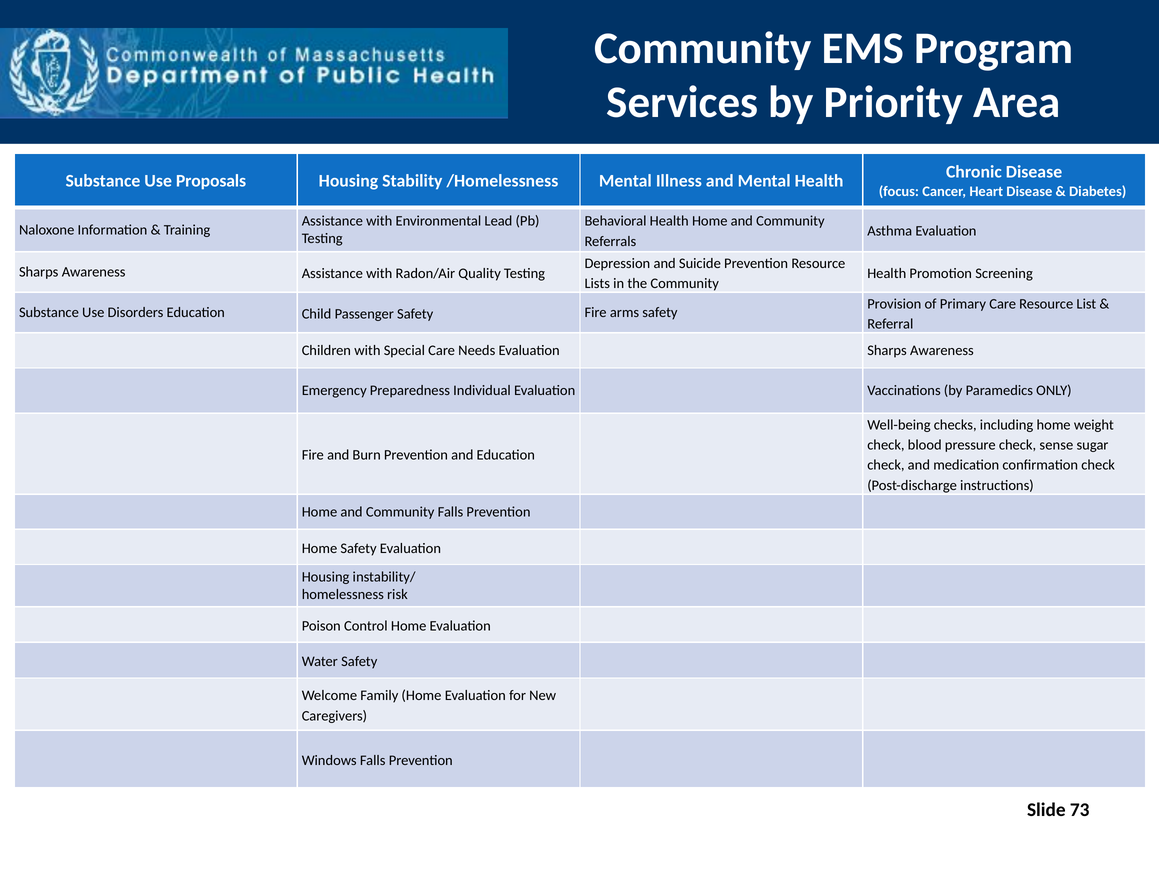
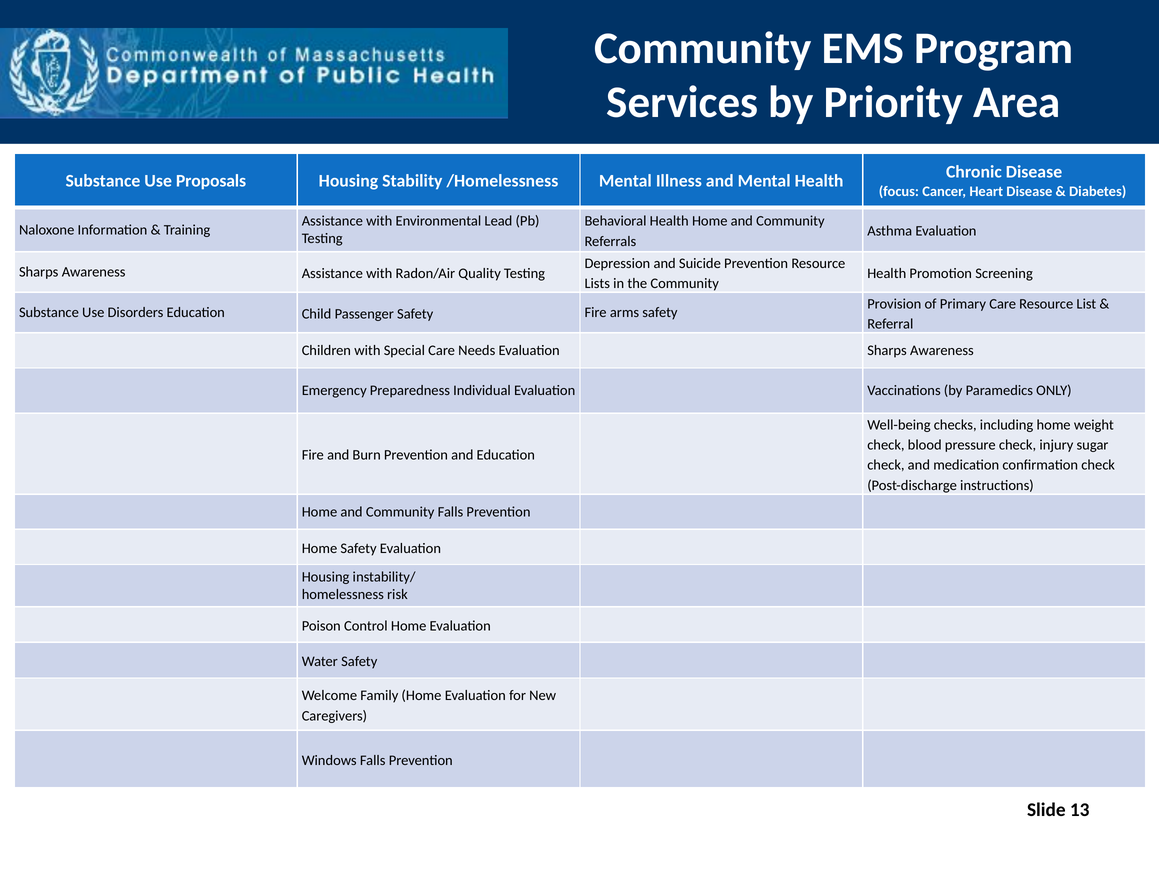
sense: sense -> injury
73: 73 -> 13
